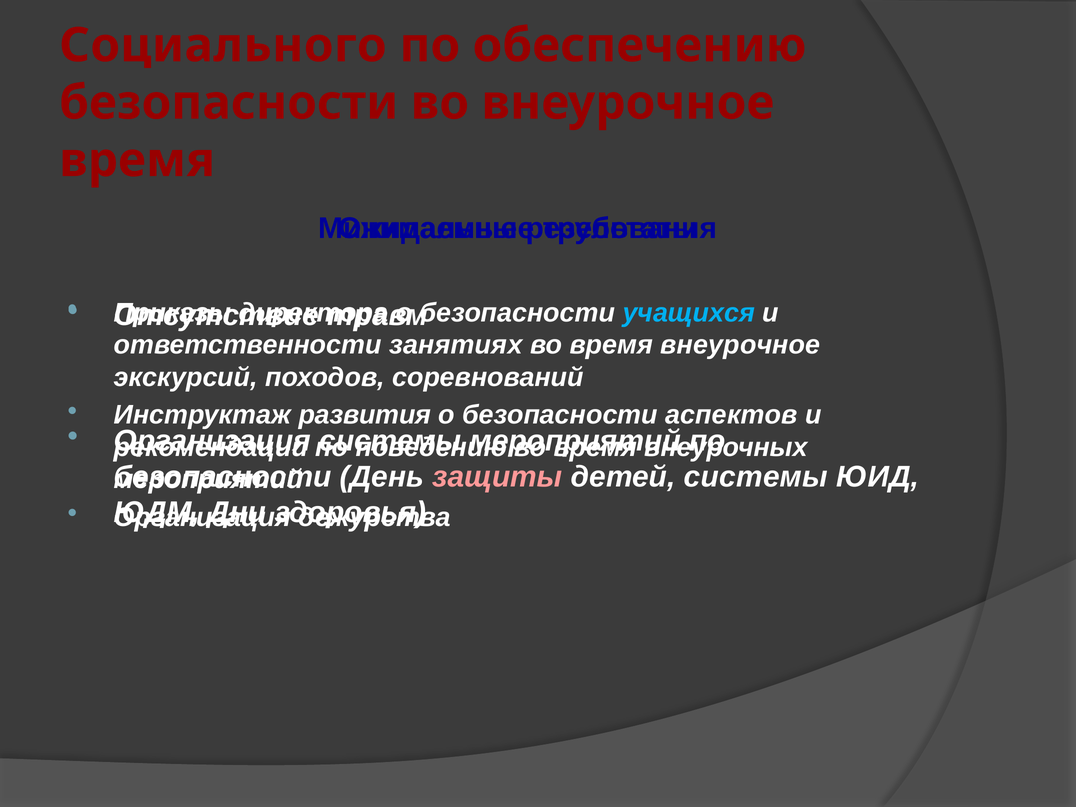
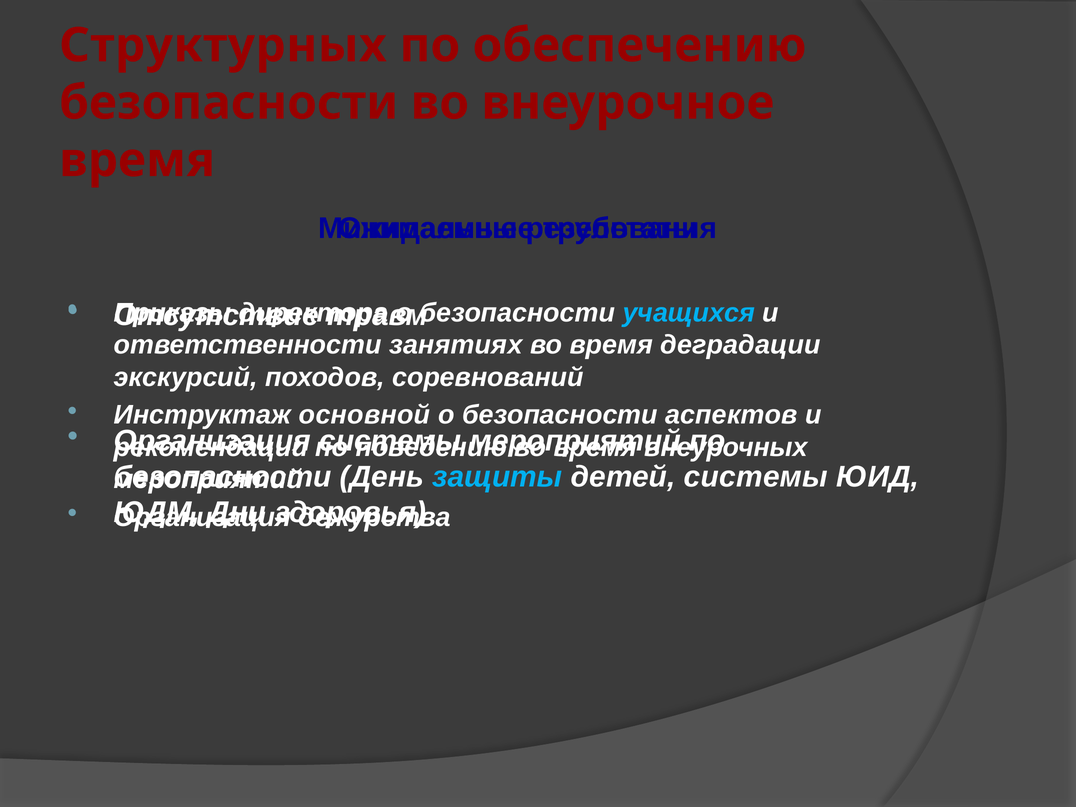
Социального: Социального -> Структурных
время внеурочное: внеурочное -> деградации
развития: развития -> основной
защиты colour: pink -> light blue
